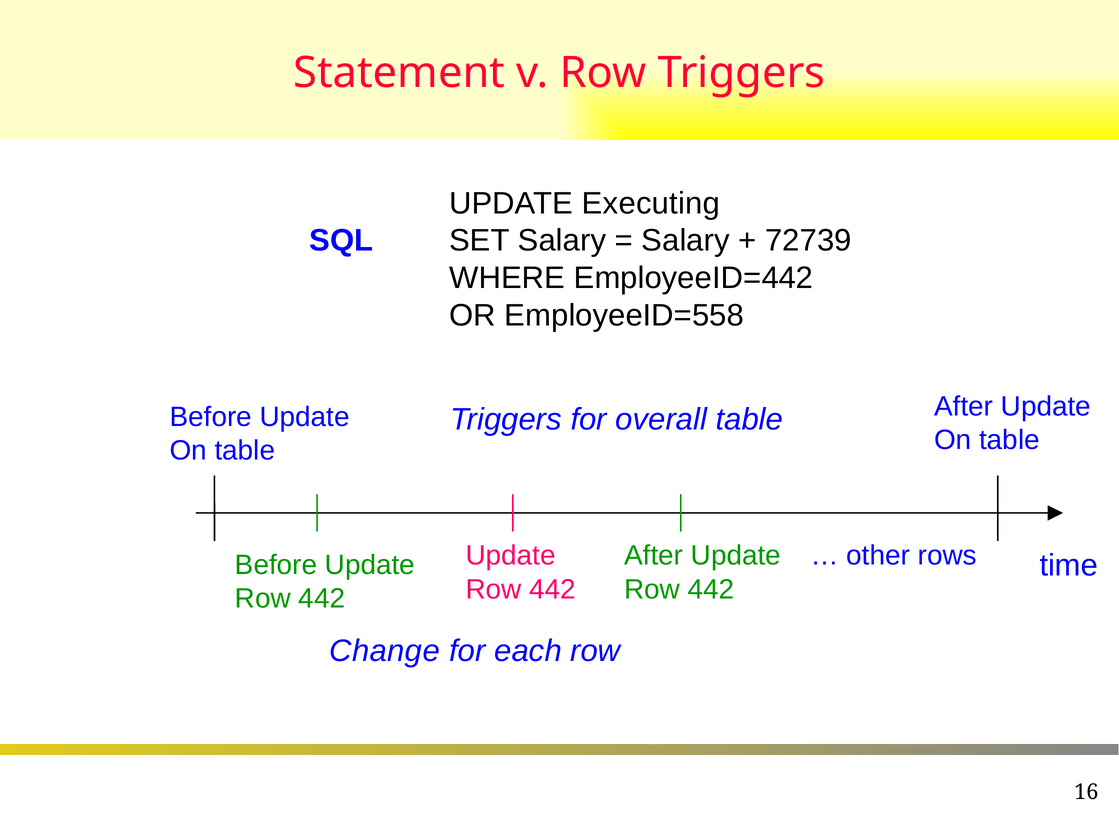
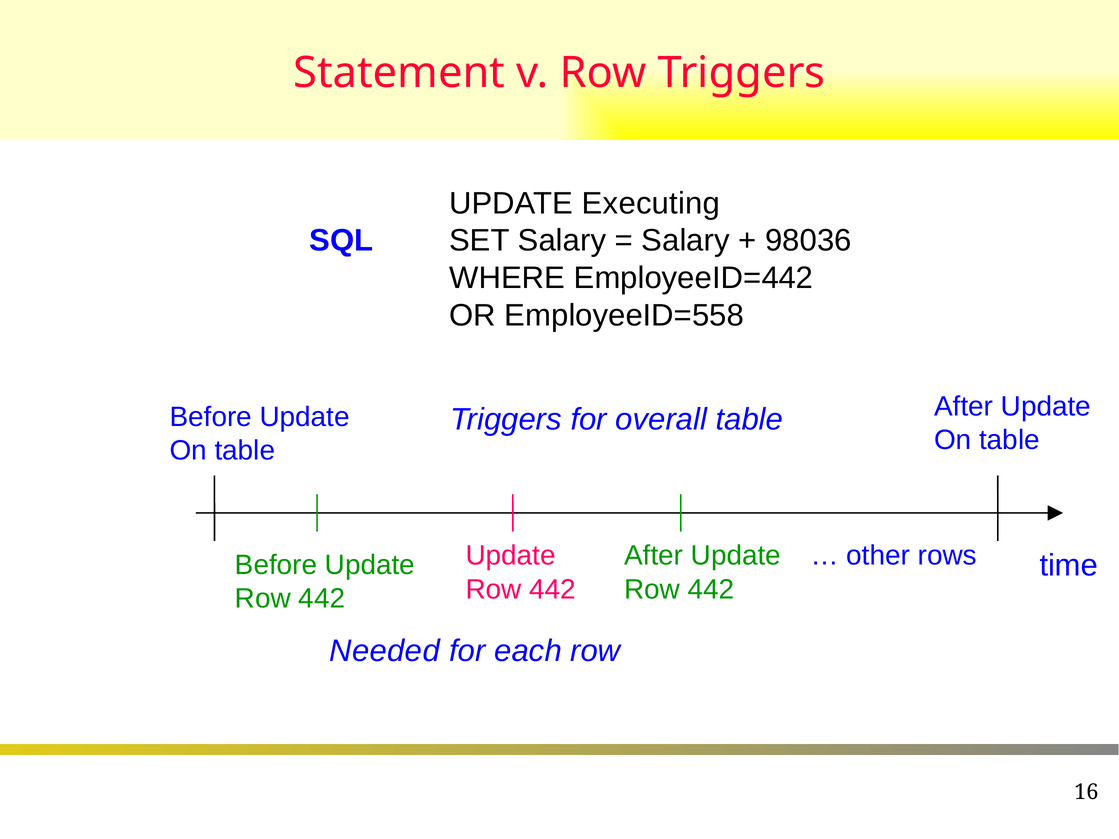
72739: 72739 -> 98036
Change: Change -> Needed
